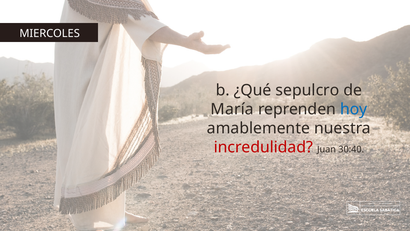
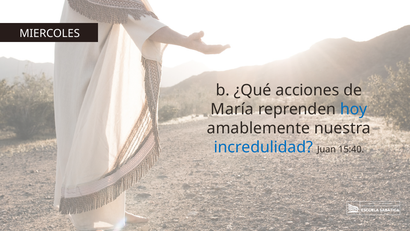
sepulcro: sepulcro -> acciones
incredulidad colour: red -> blue
30:40: 30:40 -> 15:40
